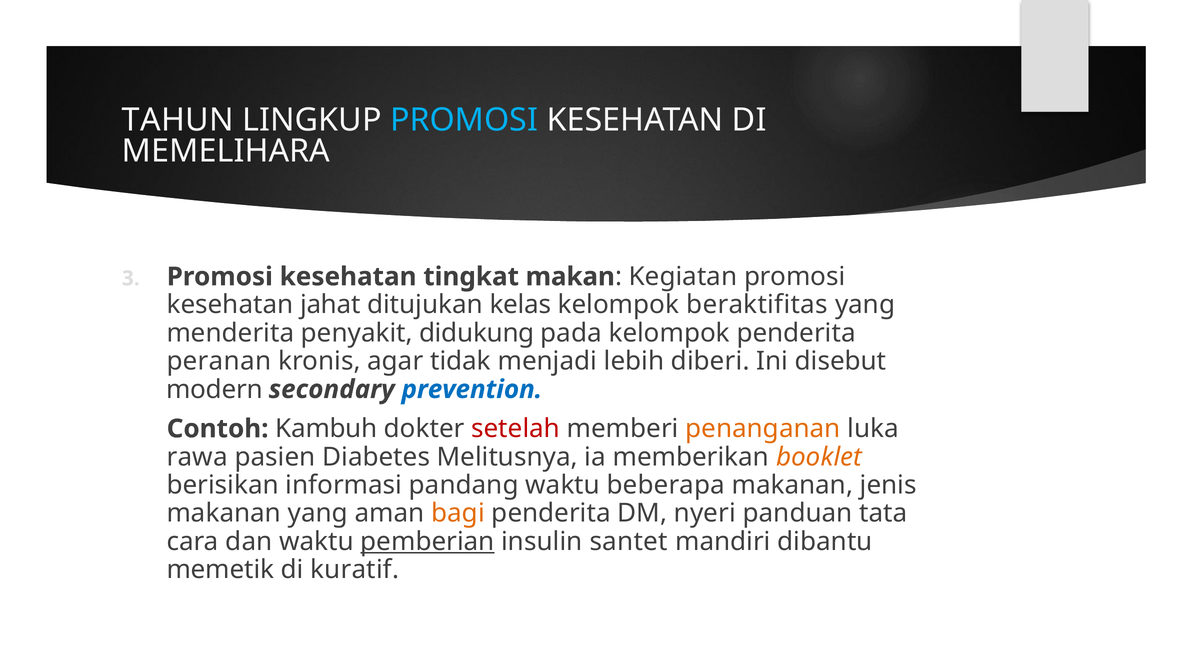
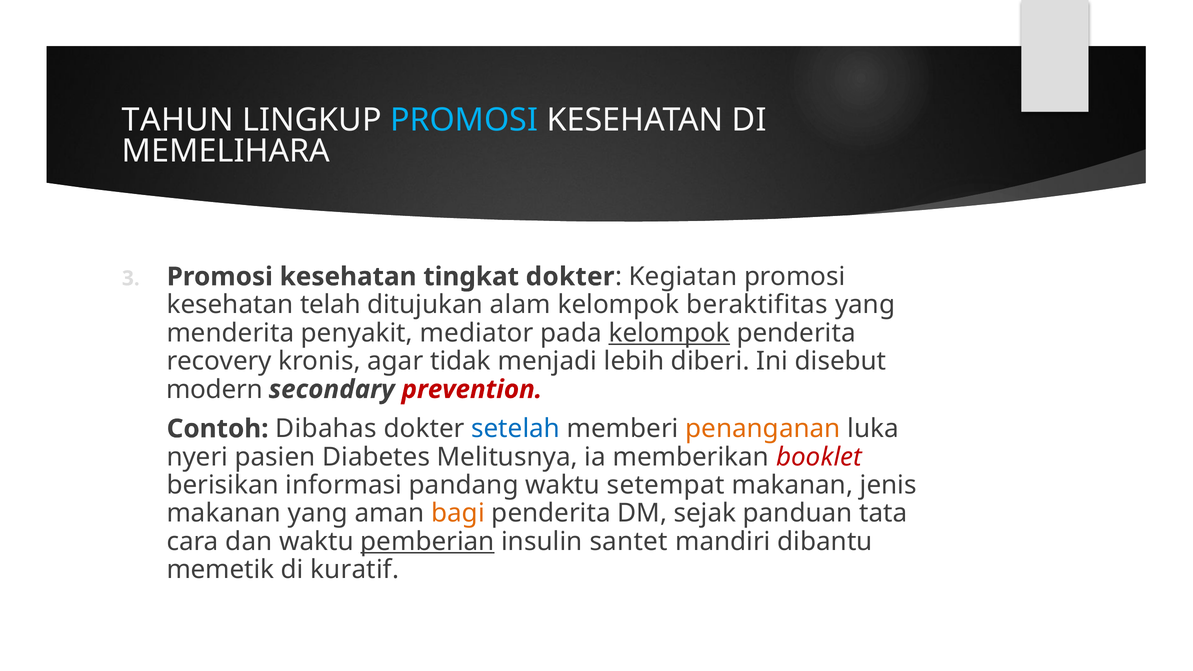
tingkat makan: makan -> dokter
jahat: jahat -> telah
kelas: kelas -> alam
didukung: didukung -> mediator
kelompok at (669, 333) underline: none -> present
peranan: peranan -> recovery
prevention colour: blue -> red
Kambuh: Kambuh -> Dibahas
setelah colour: red -> blue
rawa: rawa -> nyeri
booklet colour: orange -> red
beberapa: beberapa -> setempat
nyeri: nyeri -> sejak
